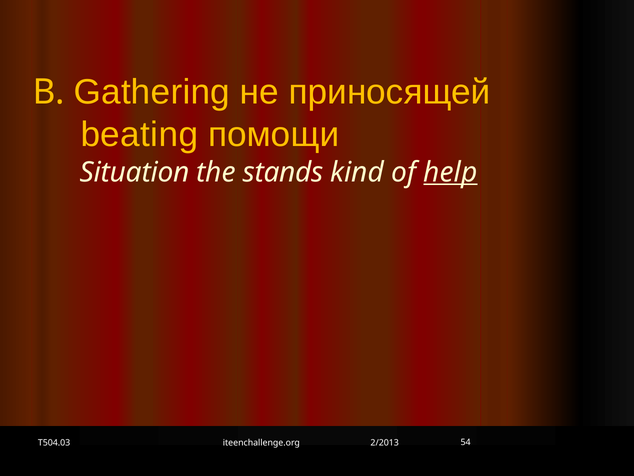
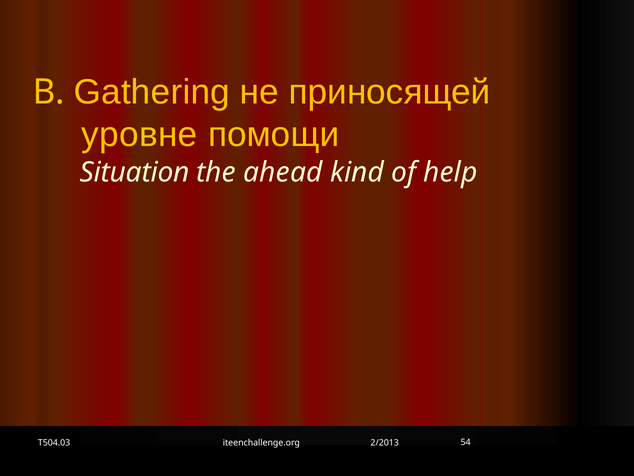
beating: beating -> уровне
stands: stands -> ahead
help underline: present -> none
